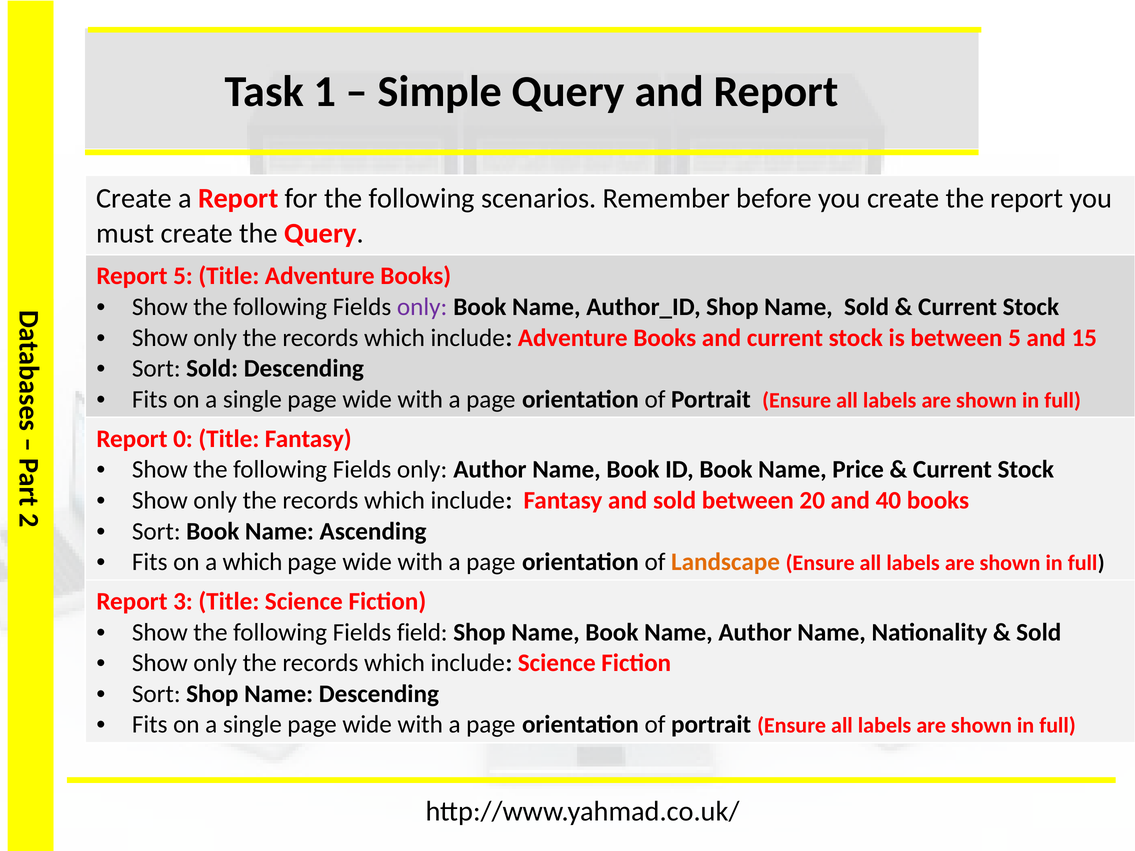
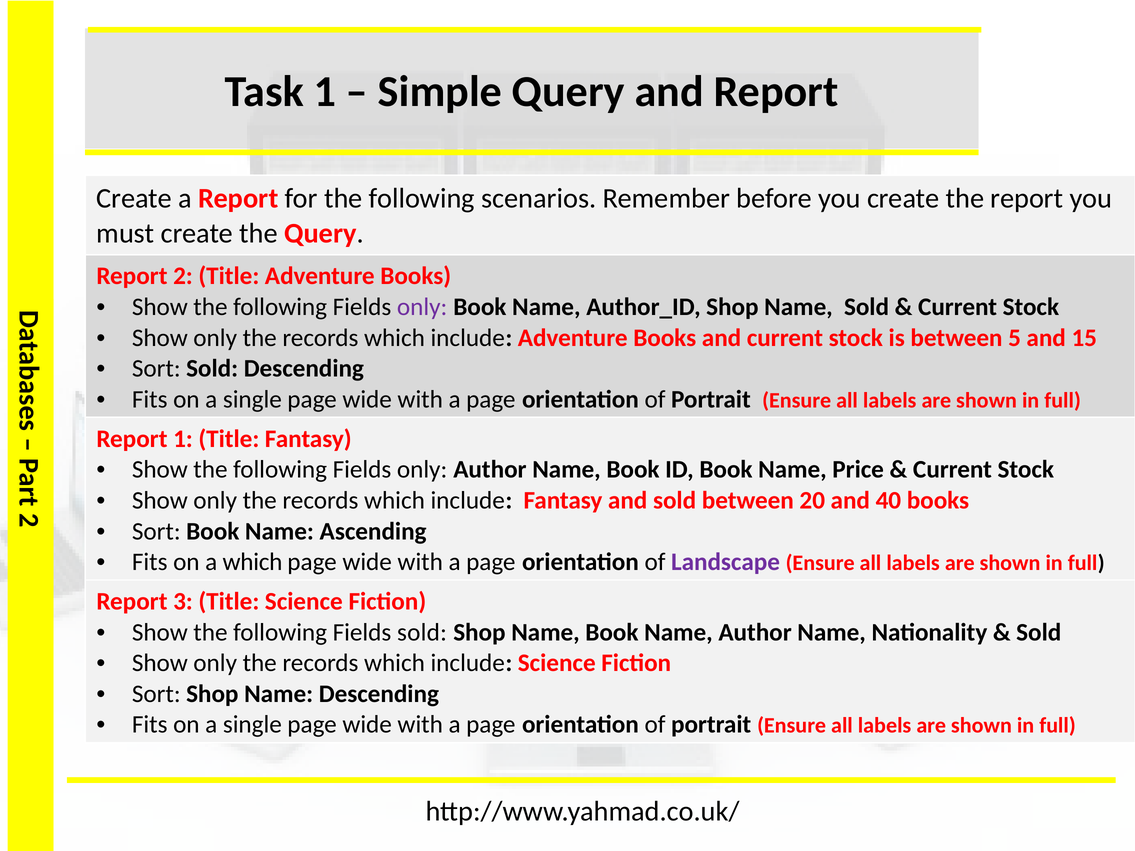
Report 5: 5 -> 2
Report 0: 0 -> 1
Landscape colour: orange -> purple
Fields field: field -> sold
